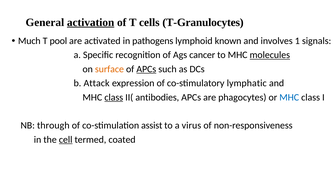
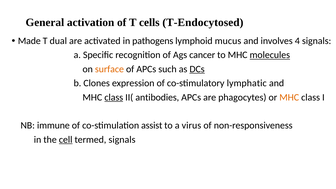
activation underline: present -> none
T-Granulocytes: T-Granulocytes -> T-Endocytosed
Much: Much -> Made
pool: pool -> dual
known: known -> mucus
1: 1 -> 4
APCs at (146, 69) underline: present -> none
DCs underline: none -> present
Attack: Attack -> Clones
MHC at (289, 97) colour: blue -> orange
through: through -> immune
termed coated: coated -> signals
